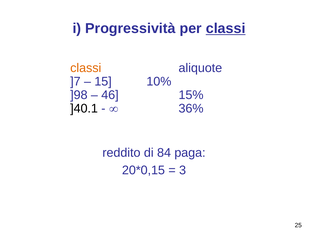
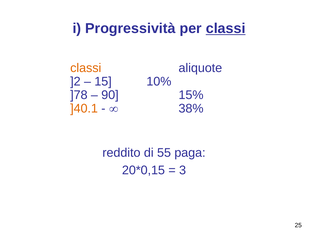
]7: ]7 -> ]2
]98: ]98 -> ]78
46: 46 -> 90
]40.1 colour: black -> orange
36%: 36% -> 38%
84: 84 -> 55
